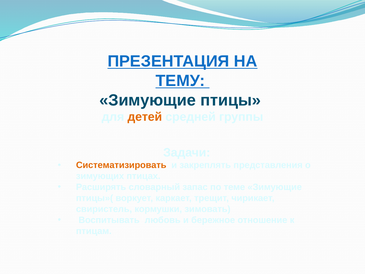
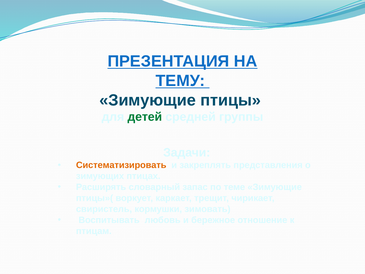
детей colour: orange -> green
